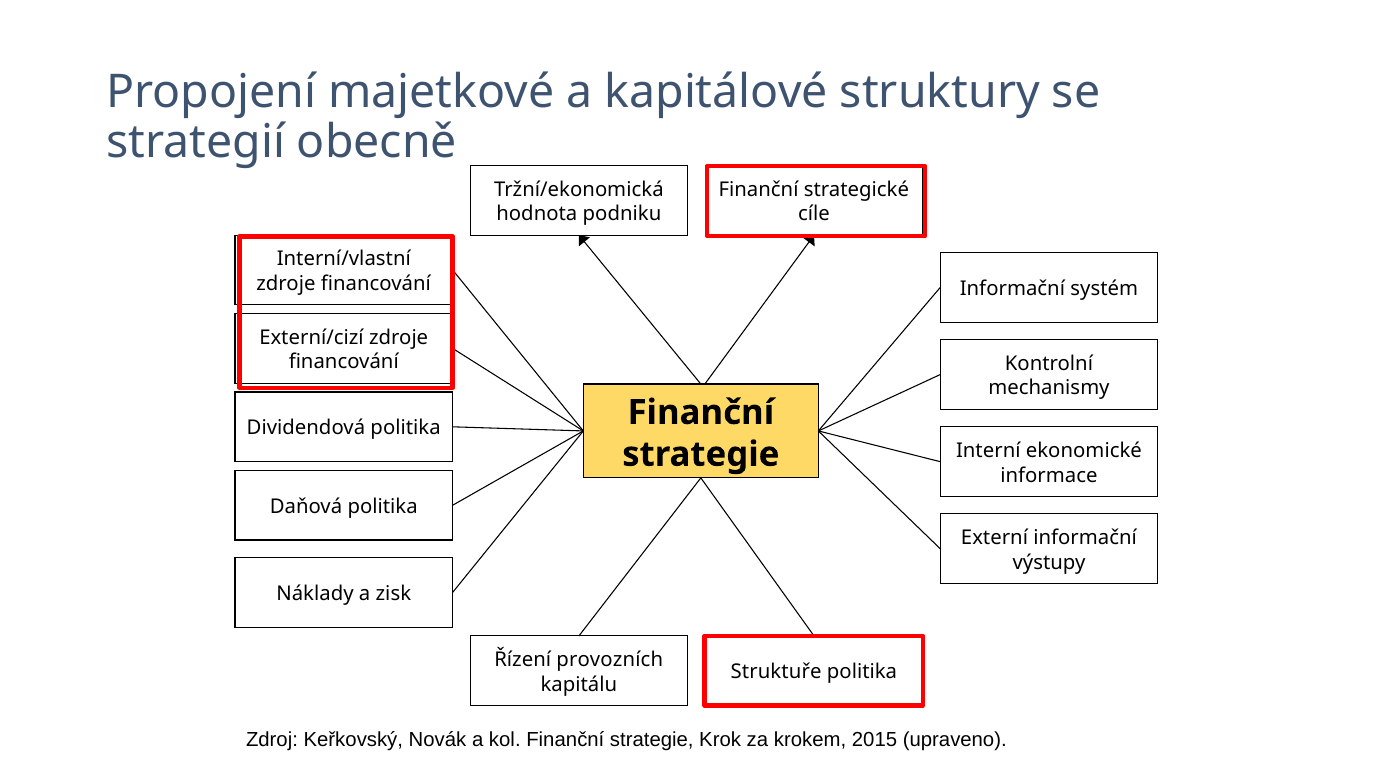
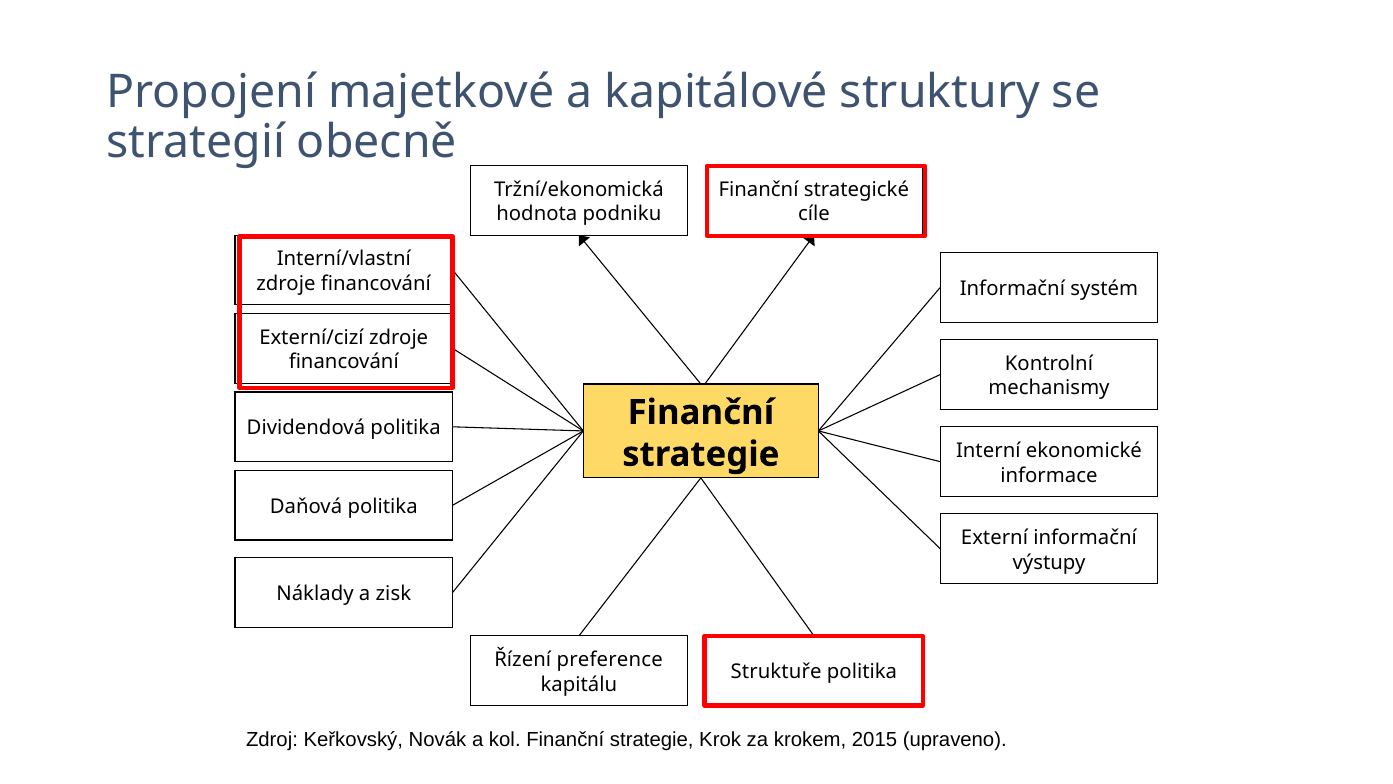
provozních: provozních -> preference
